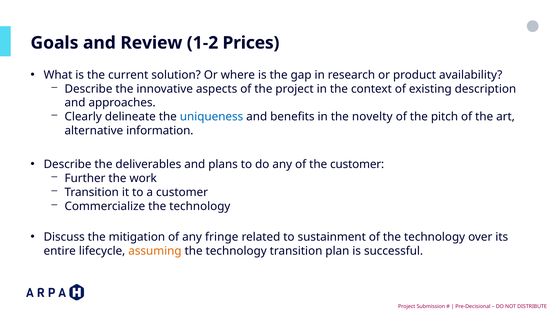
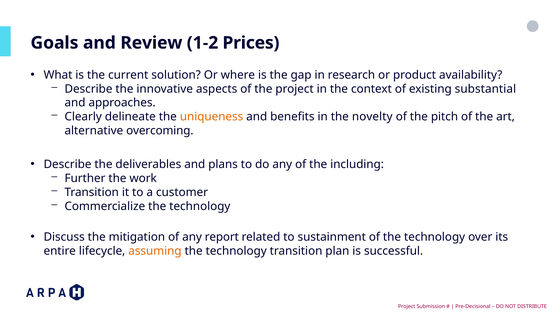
description: description -> substantial
uniqueness colour: blue -> orange
information: information -> overcoming
the customer: customer -> including
fringe: fringe -> report
